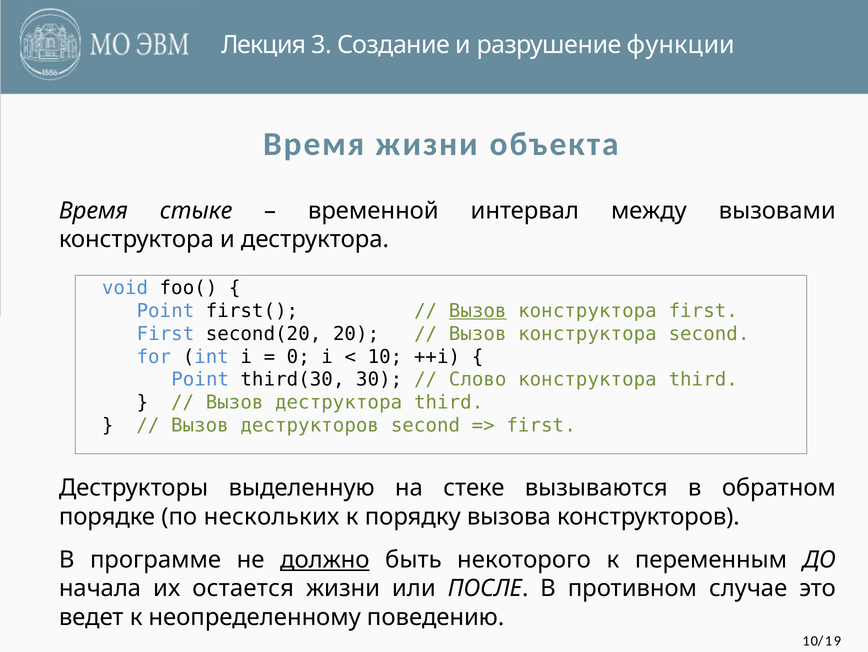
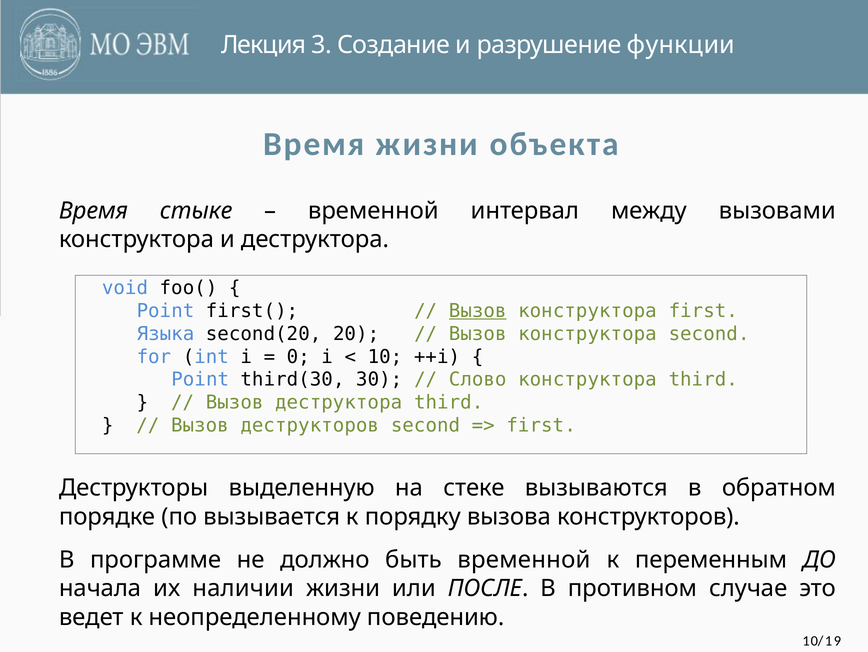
First at (165, 334): First -> Языка
нескольких: нескольких -> вызывается
должно underline: present -> none
быть некоторого: некоторого -> временной
остается: остается -> наличии
